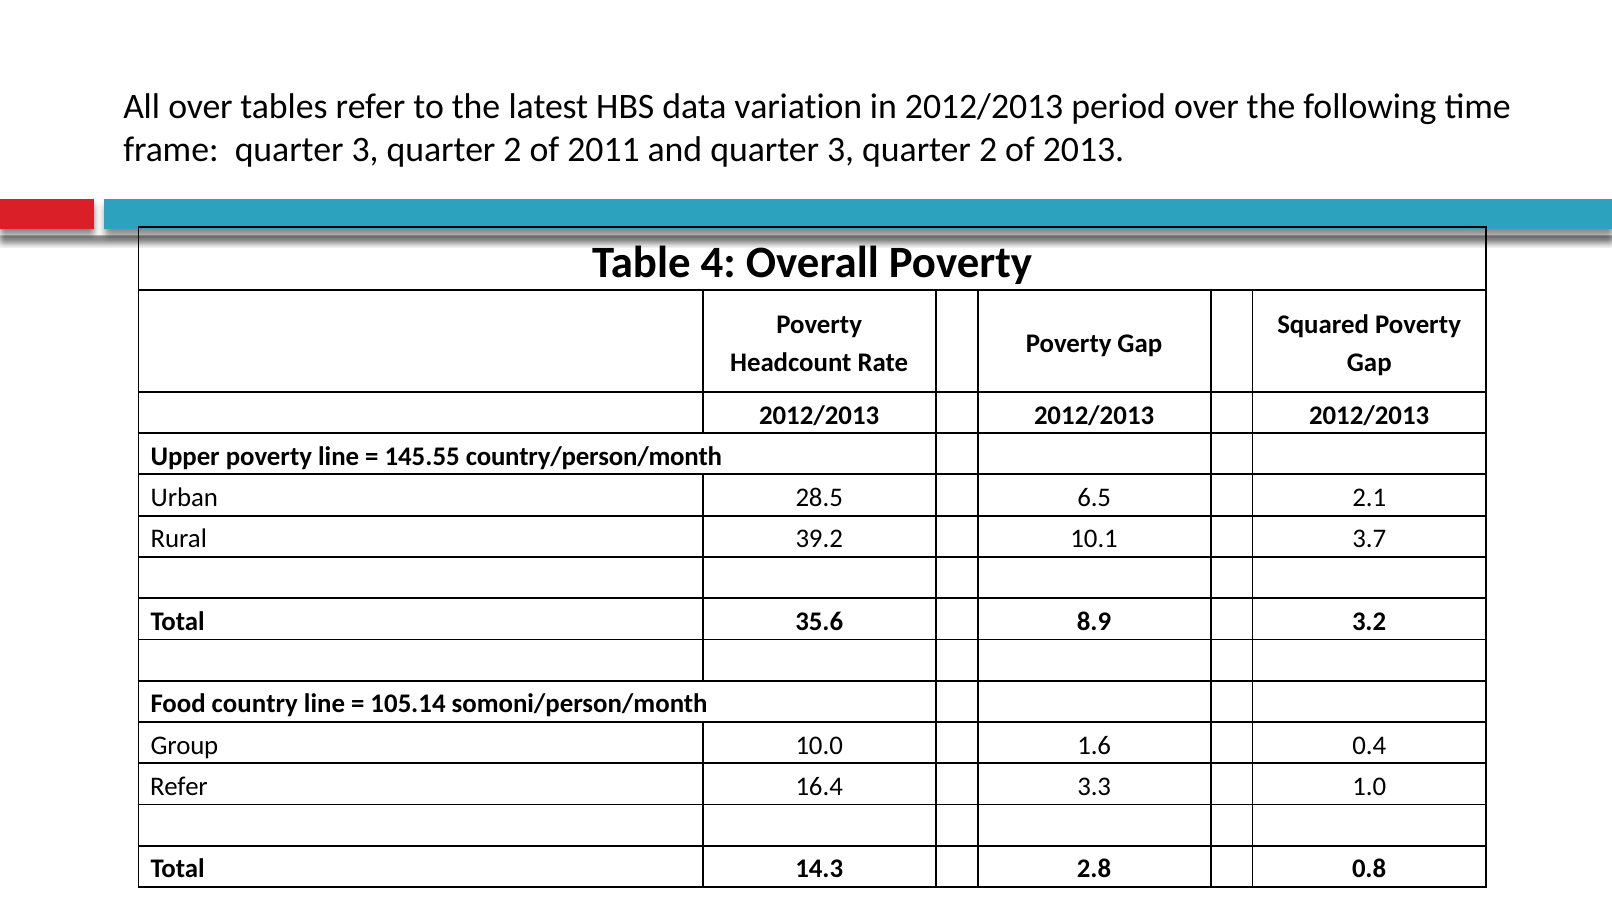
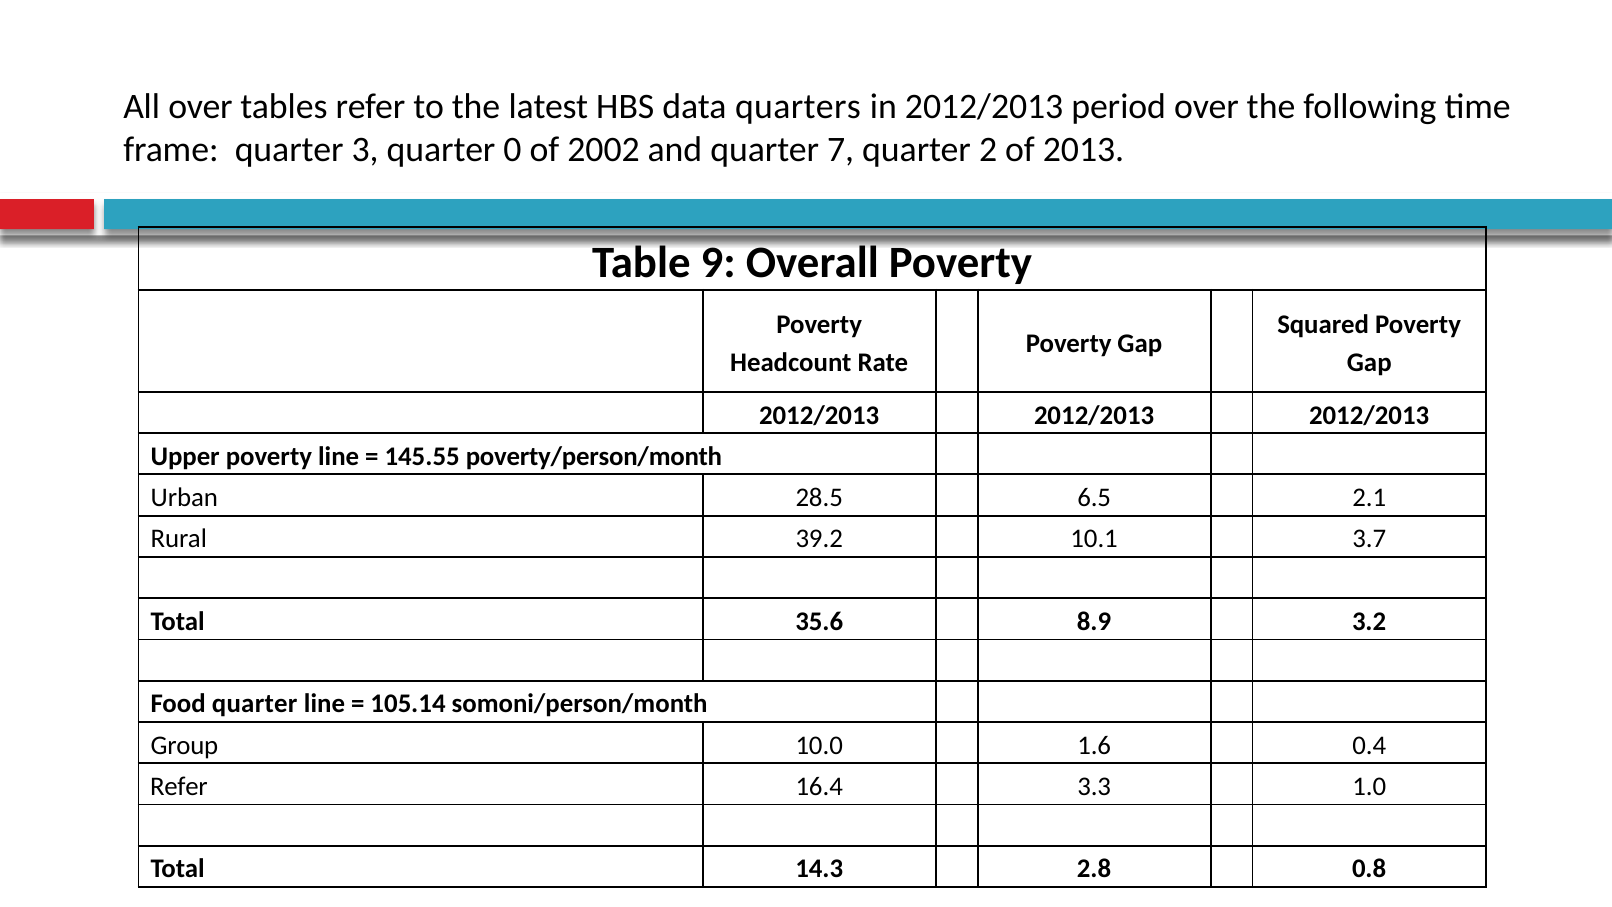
variation: variation -> quarters
2 at (512, 149): 2 -> 0
2011: 2011 -> 2002
and quarter 3: 3 -> 7
4: 4 -> 9
country/person/month: country/person/month -> poverty/person/month
Food country: country -> quarter
